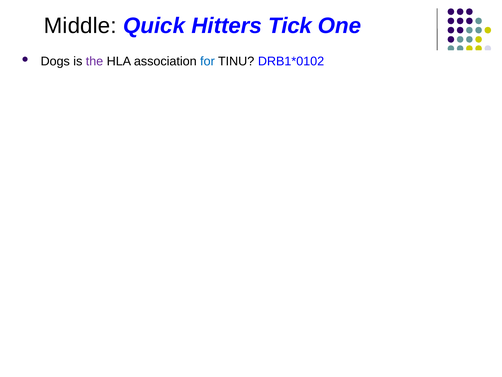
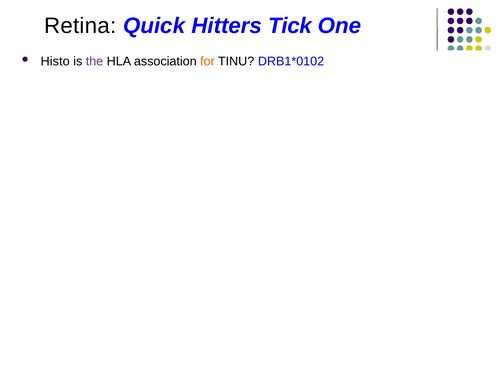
Middle: Middle -> Retina
Dogs: Dogs -> Histo
for colour: blue -> orange
